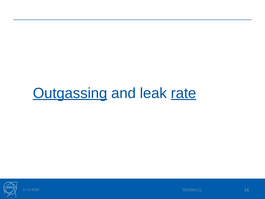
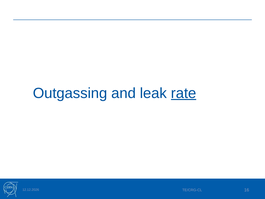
Outgassing underline: present -> none
